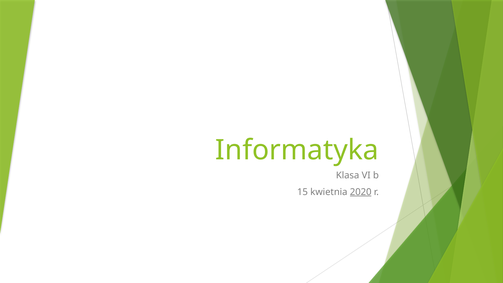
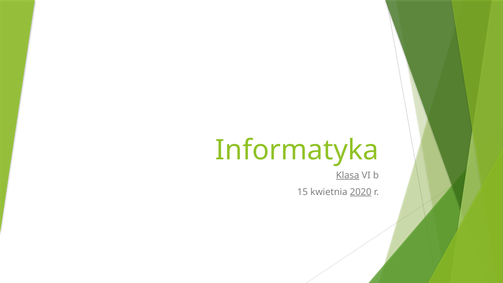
Klasa underline: none -> present
